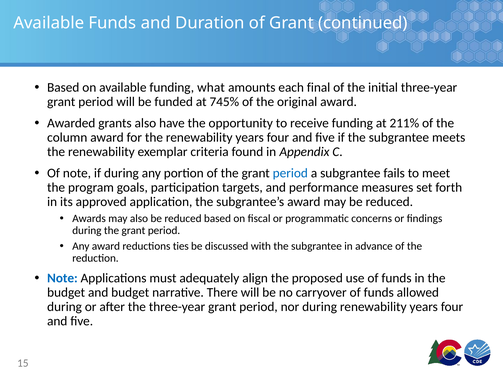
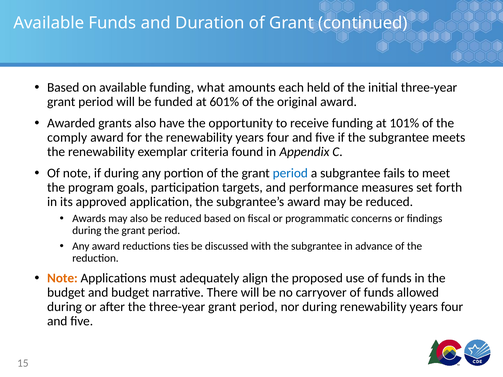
final: final -> held
745%: 745% -> 601%
211%: 211% -> 101%
column: column -> comply
Note at (62, 278) colour: blue -> orange
